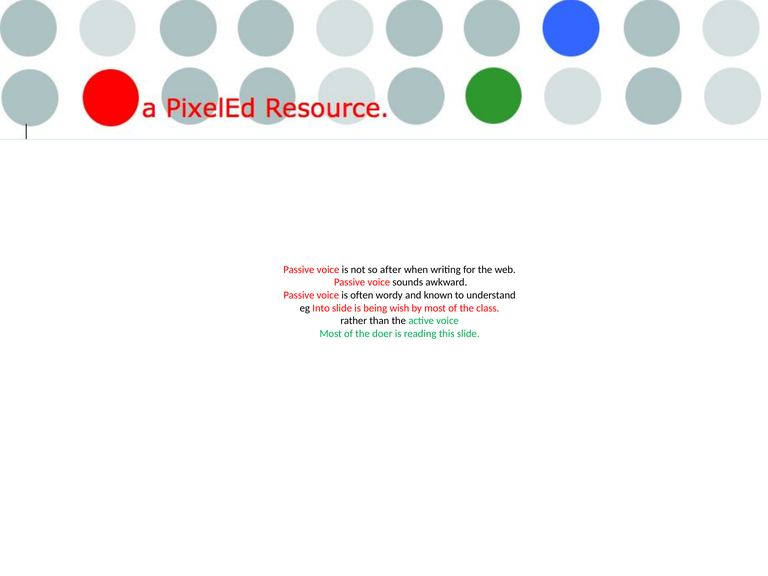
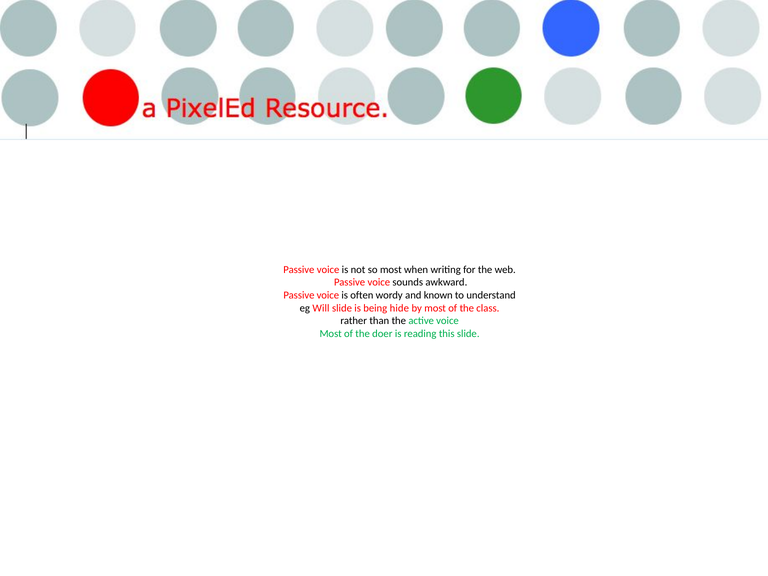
so after: after -> most
Into: Into -> Will
wish: wish -> hide
